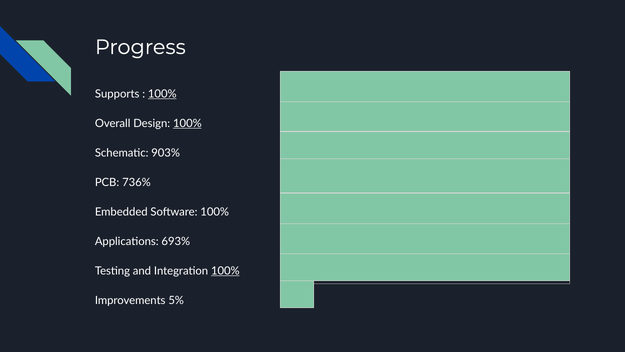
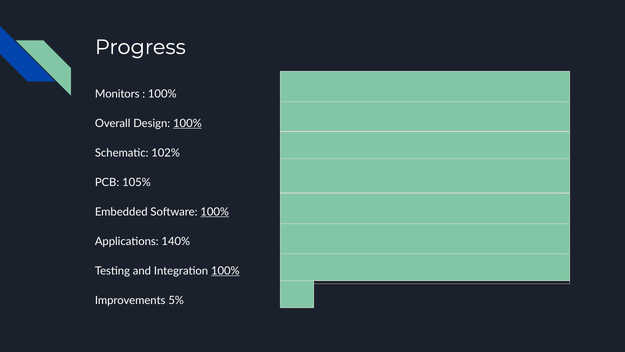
Supports: Supports -> Monitors
100% at (162, 94) underline: present -> none
903%: 903% -> 102%
736%: 736% -> 105%
100% at (215, 212) underline: none -> present
693%: 693% -> 140%
